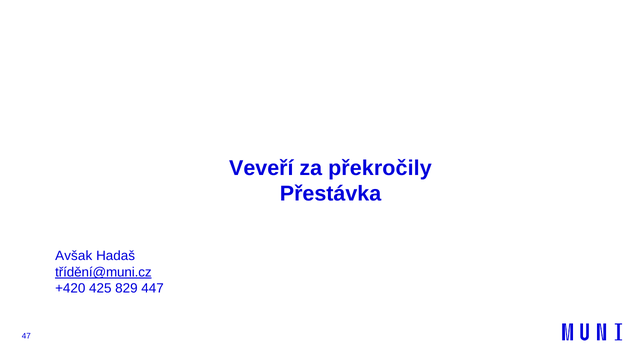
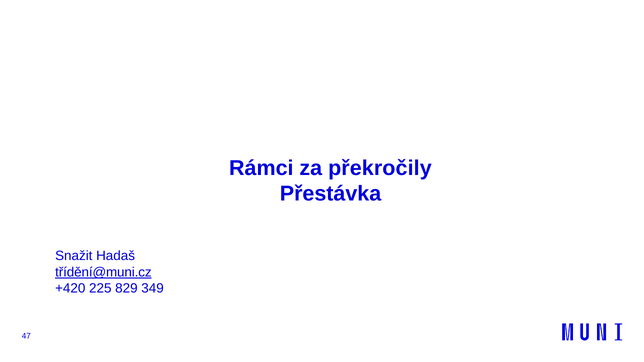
Veveří: Veveří -> Rámci
Avšak: Avšak -> Snažit
425: 425 -> 225
447: 447 -> 349
